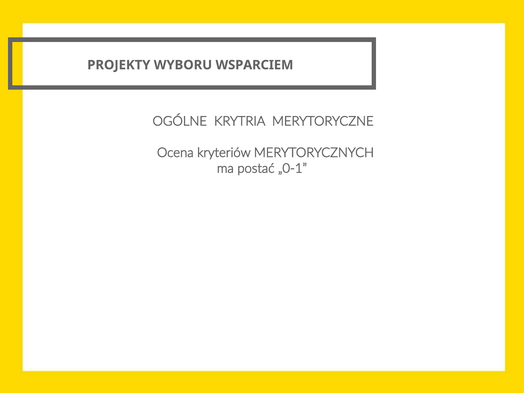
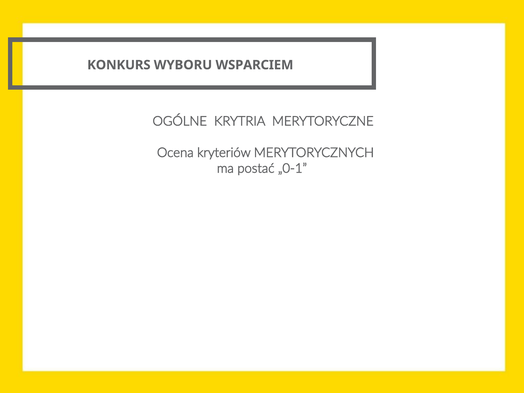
PROJEKTY: PROJEKTY -> KONKURS
